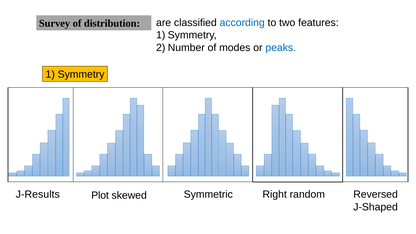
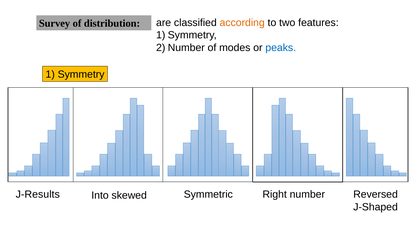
according colour: blue -> orange
Plot: Plot -> Into
random: random -> number
